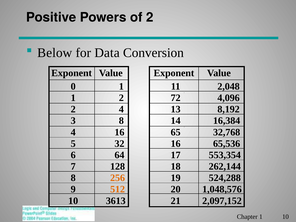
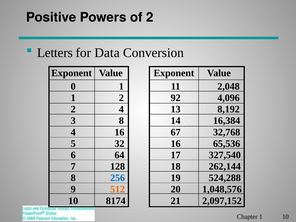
Below: Below -> Letters
72: 72 -> 92
65: 65 -> 67
553,354: 553,354 -> 327,540
256 colour: orange -> blue
3613: 3613 -> 8174
